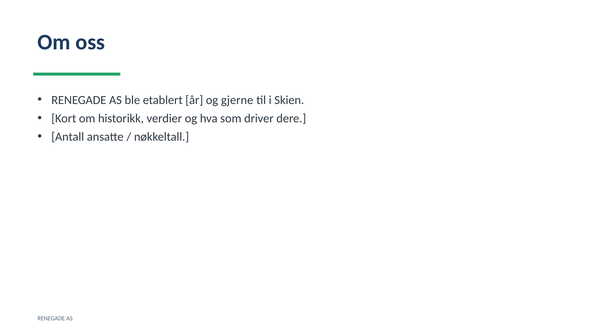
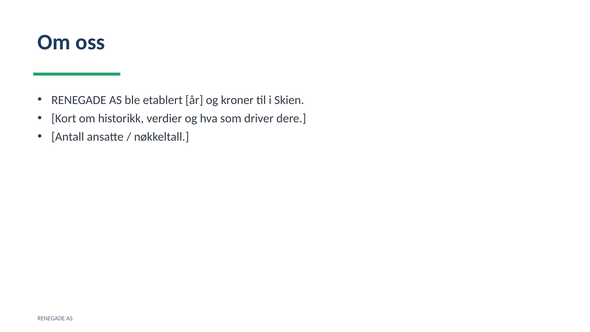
gjerne: gjerne -> kroner
